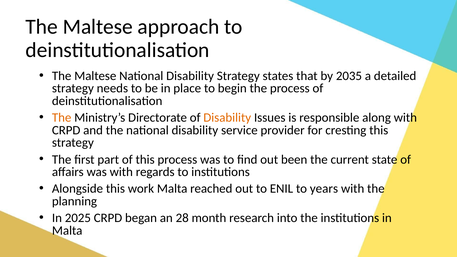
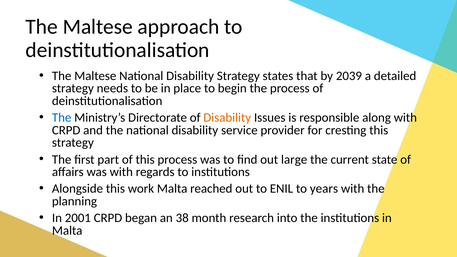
2035: 2035 -> 2039
The at (62, 118) colour: orange -> blue
been: been -> large
2025: 2025 -> 2001
28: 28 -> 38
